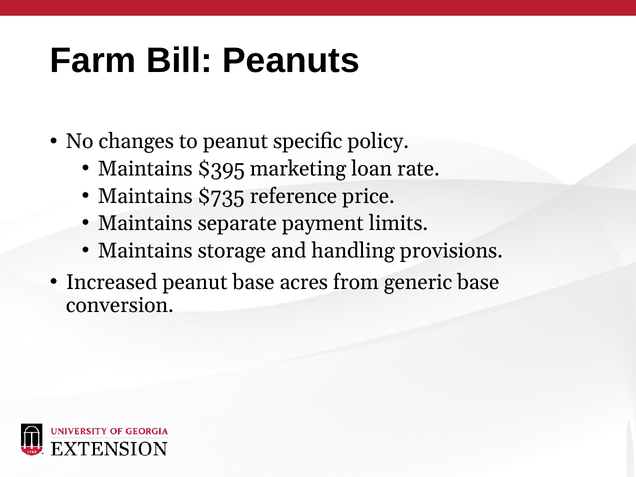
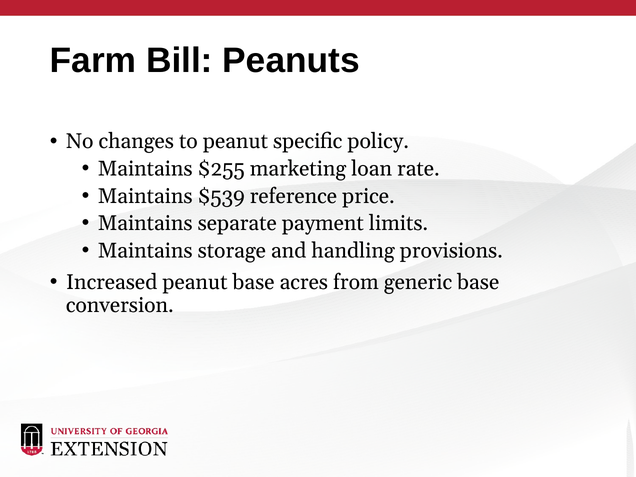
$395: $395 -> $255
$735: $735 -> $539
